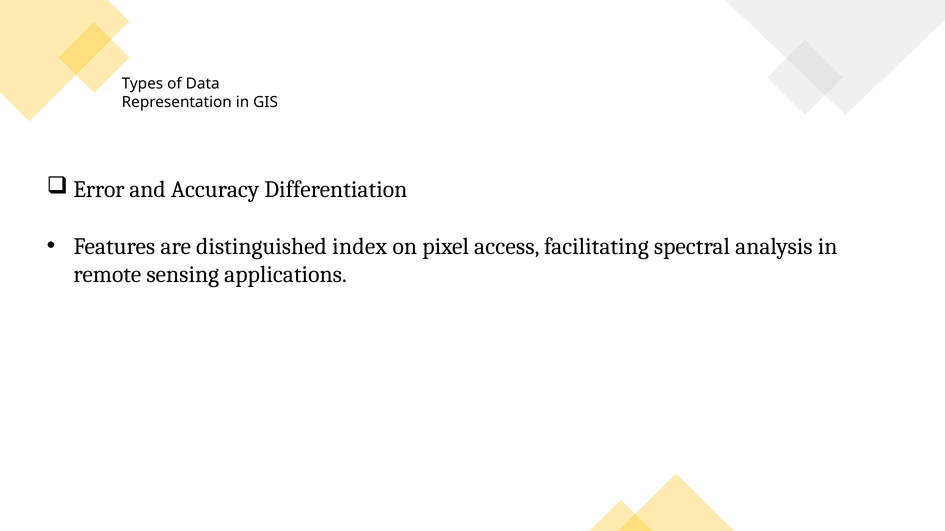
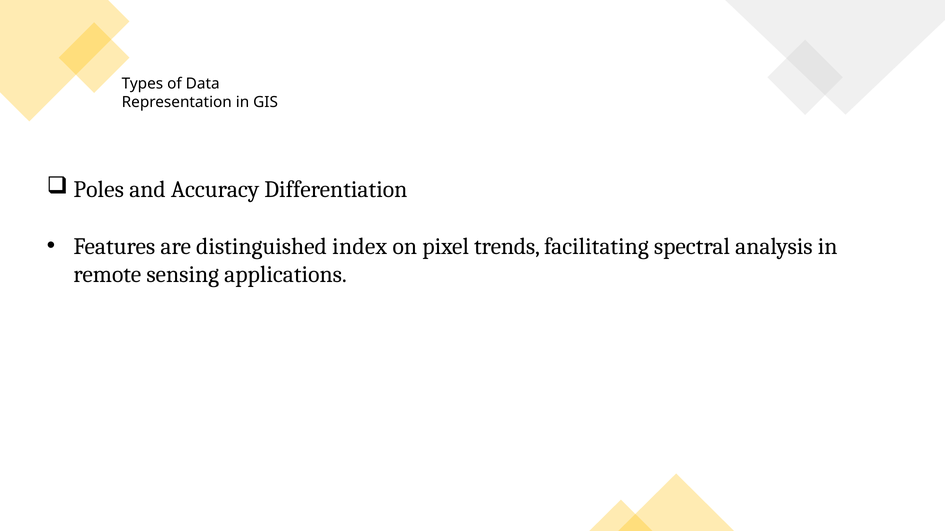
Error: Error -> Poles
access: access -> trends
